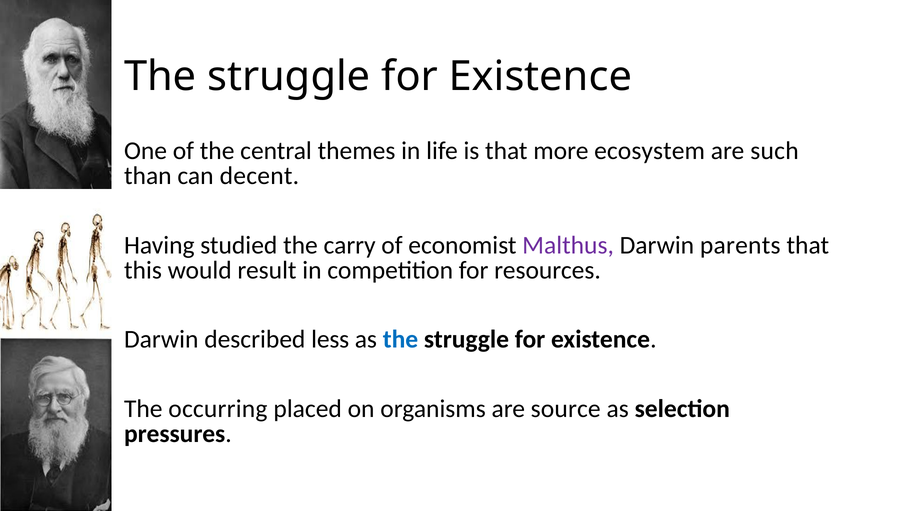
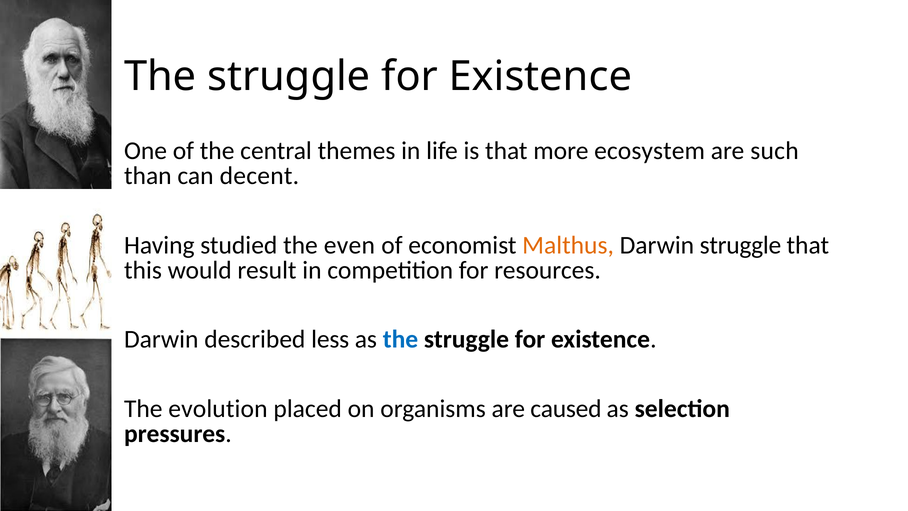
carry: carry -> even
Malthus colour: purple -> orange
Darwin parents: parents -> struggle
occurring: occurring -> evolution
source: source -> caused
